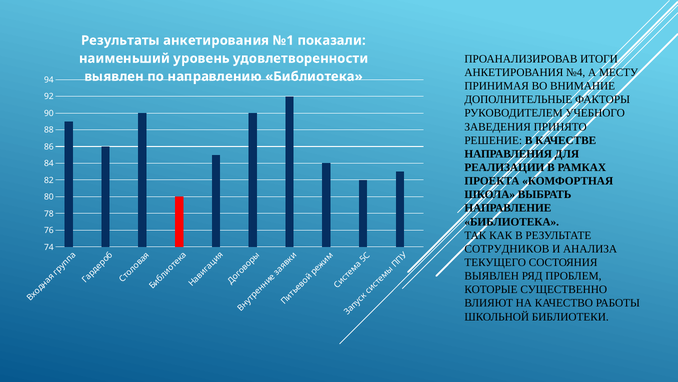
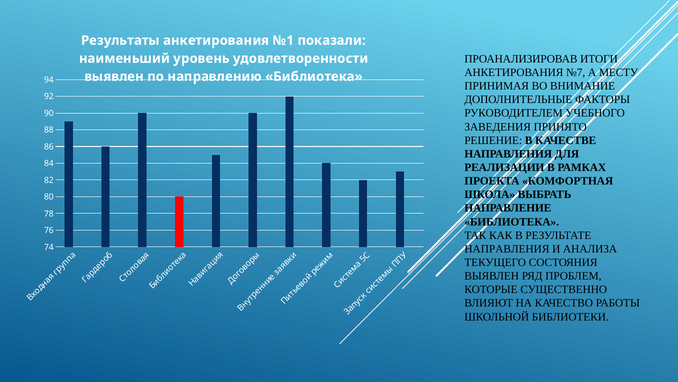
№4: №4 -> №7
СОТРУДНИКОВ at (507, 249): СОТРУДНИКОВ -> НАПРАВЛЕНИЯ
